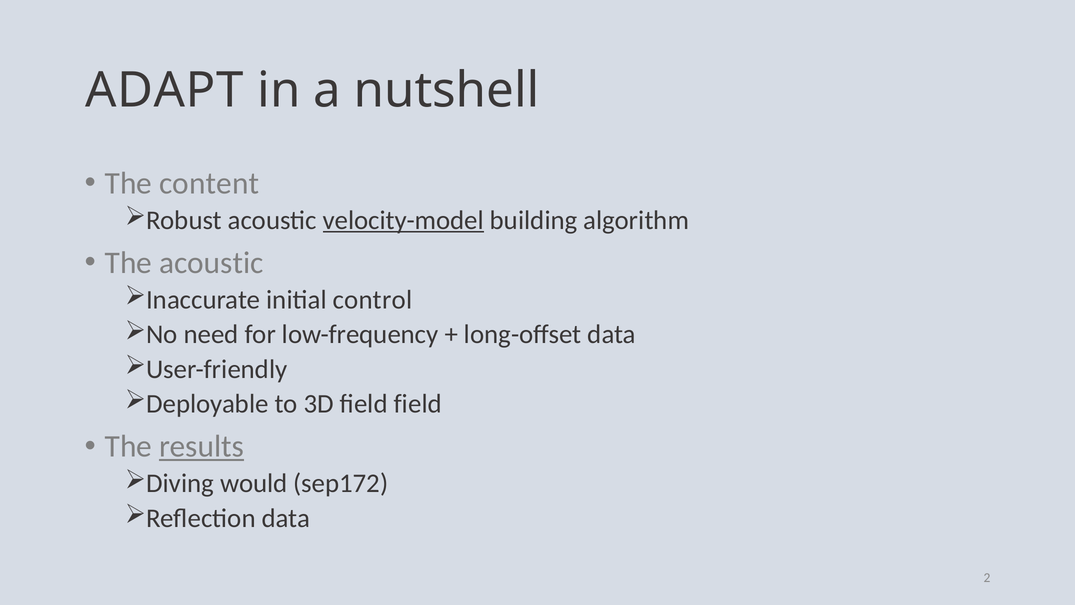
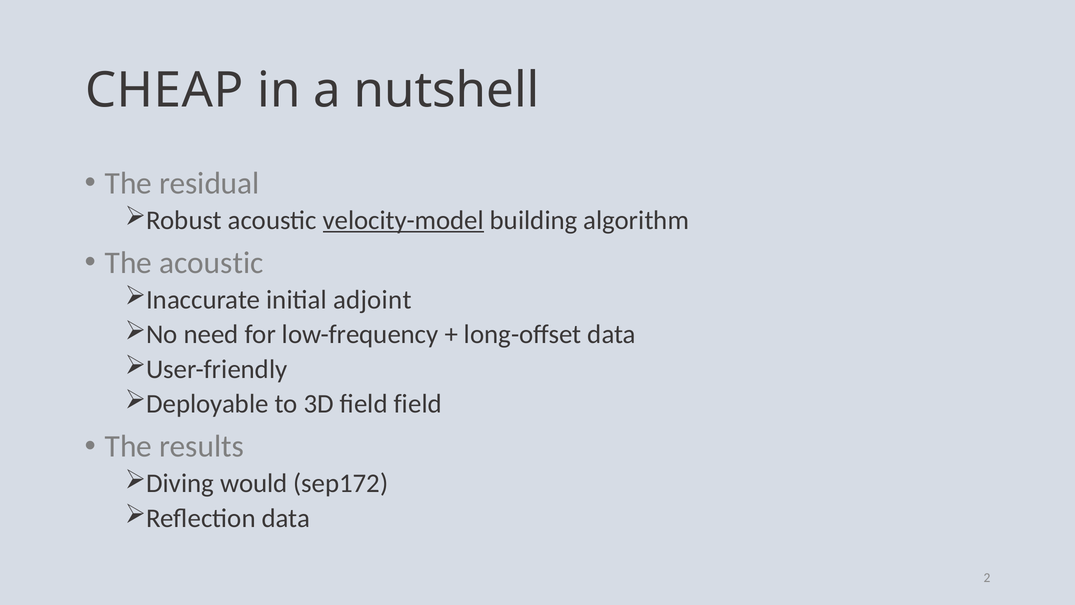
ADAPT: ADAPT -> CHEAP
content: content -> residual
control: control -> adjoint
results underline: present -> none
